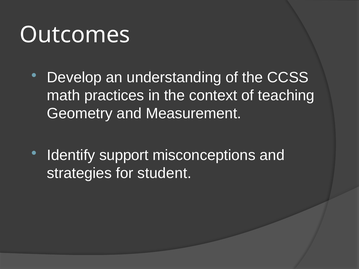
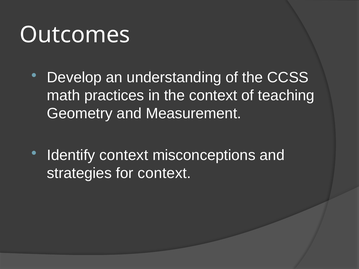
Identify support: support -> context
for student: student -> context
